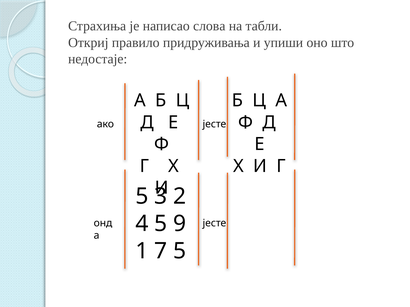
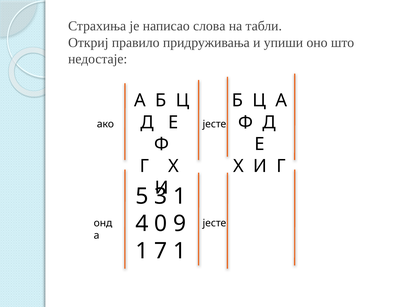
2 at (180, 197): 2 -> 1
4 5: 5 -> 0
7 5: 5 -> 1
